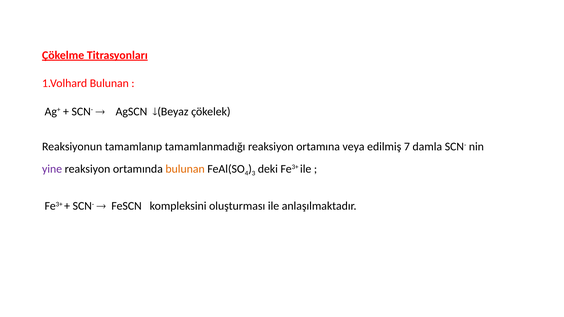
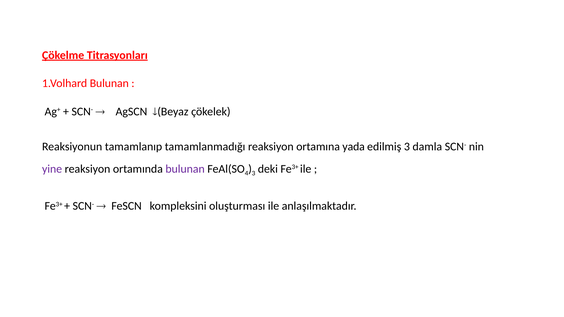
veya: veya -> yada
edilmiş 7: 7 -> 3
bulunan at (185, 169) colour: orange -> purple
